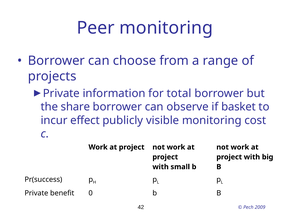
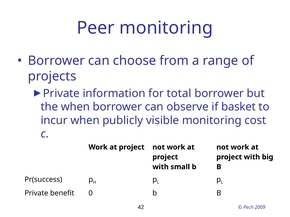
the share: share -> when
incur effect: effect -> when
